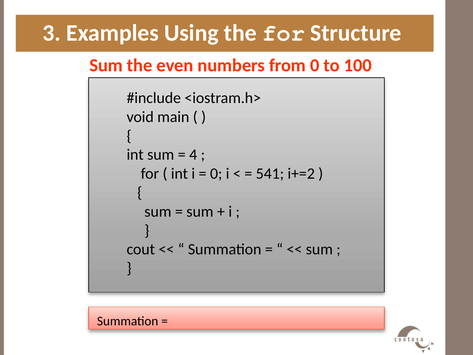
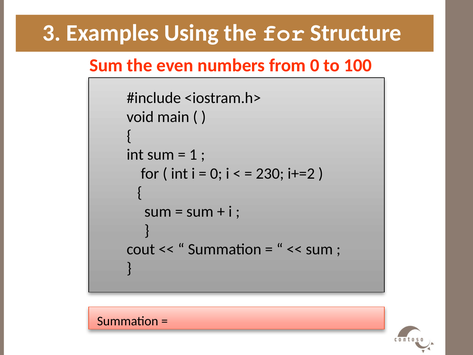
4: 4 -> 1
541: 541 -> 230
